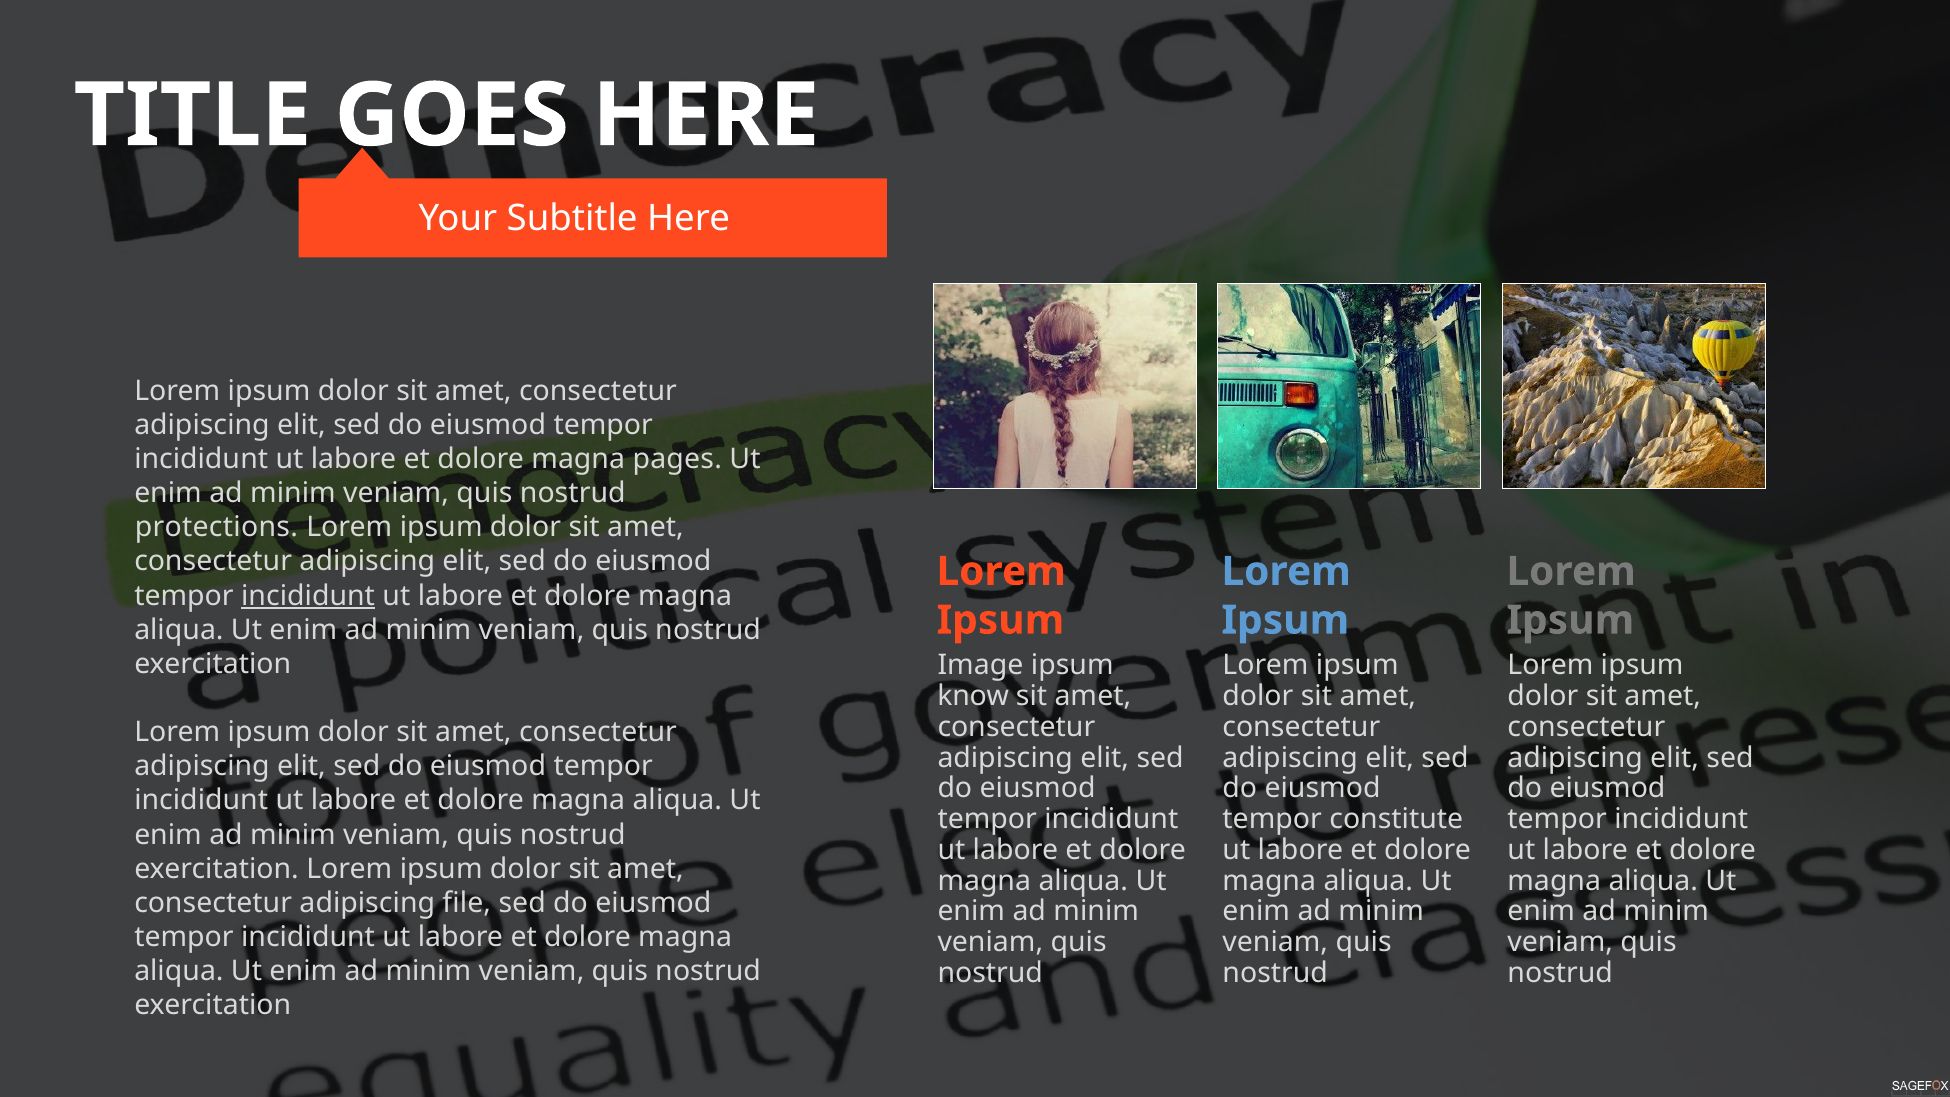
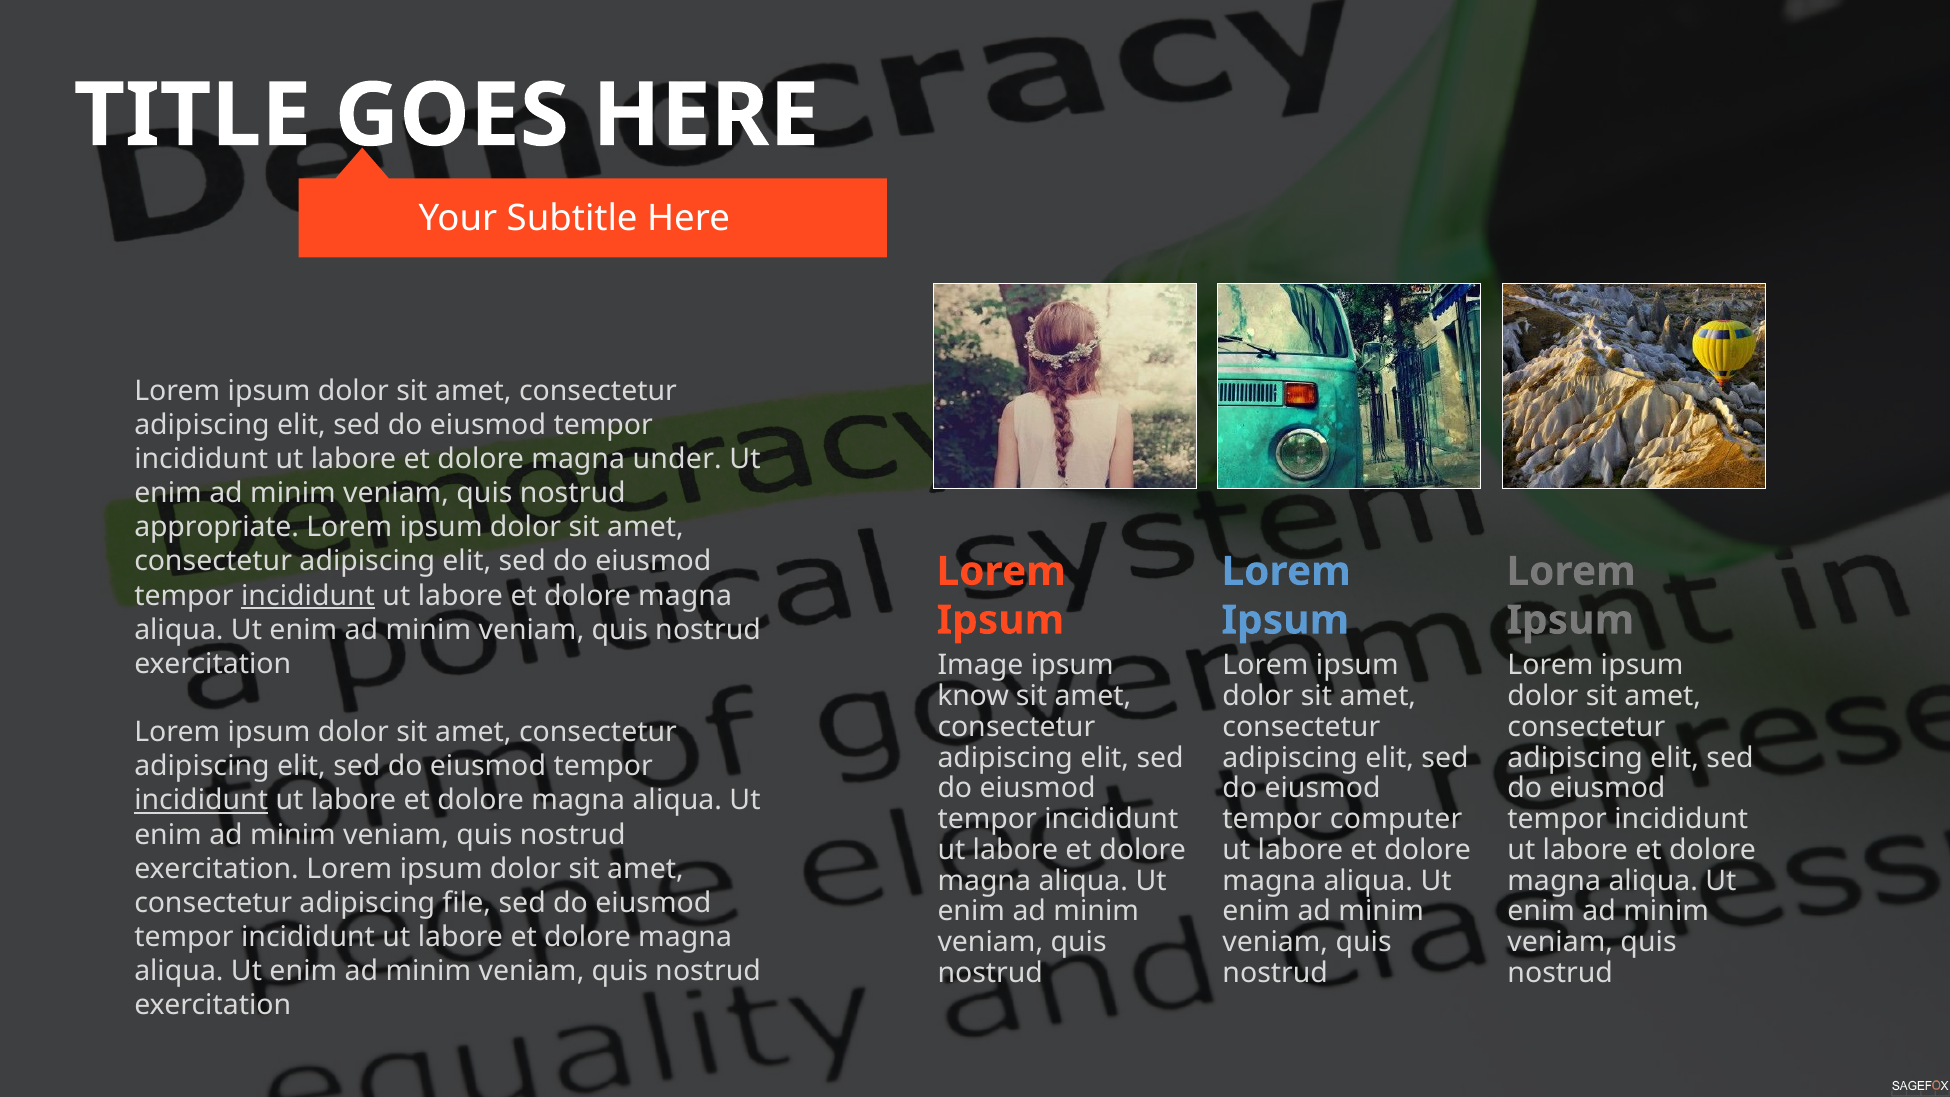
pages: pages -> under
protections: protections -> appropriate
incididunt at (201, 800) underline: none -> present
constitute: constitute -> computer
